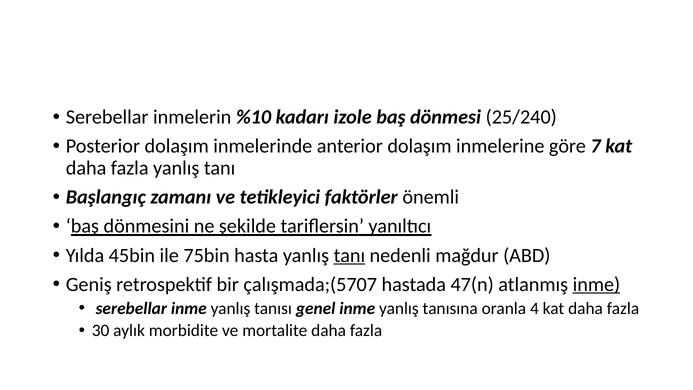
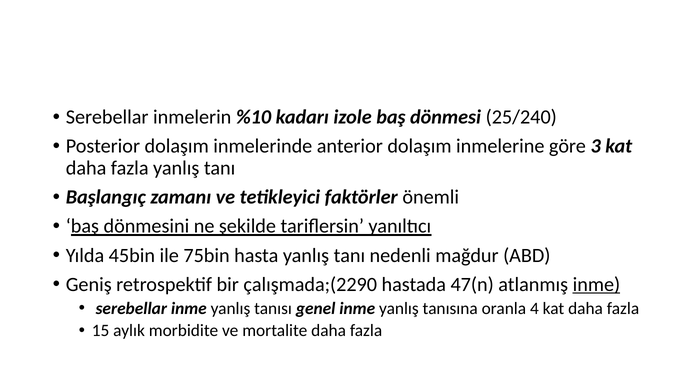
7: 7 -> 3
tanı at (349, 255) underline: present -> none
çalışmada;(5707: çalışmada;(5707 -> çalışmada;(2290
30: 30 -> 15
